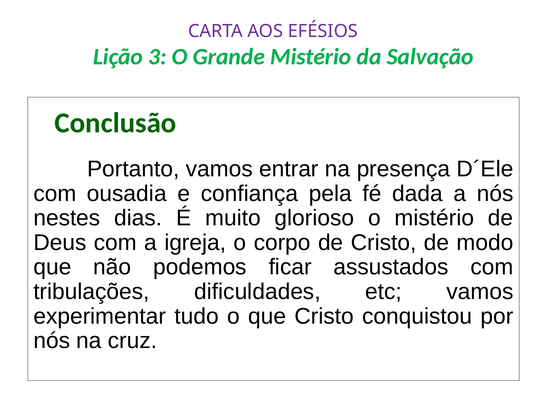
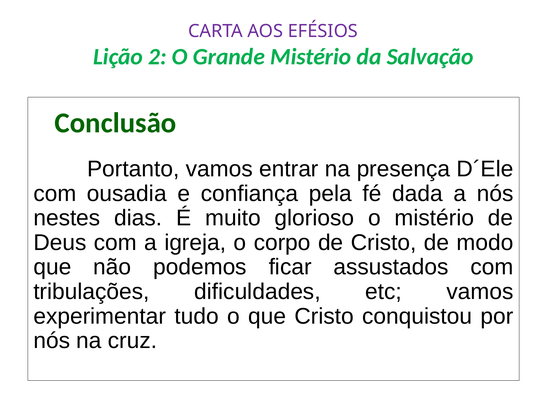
3: 3 -> 2
